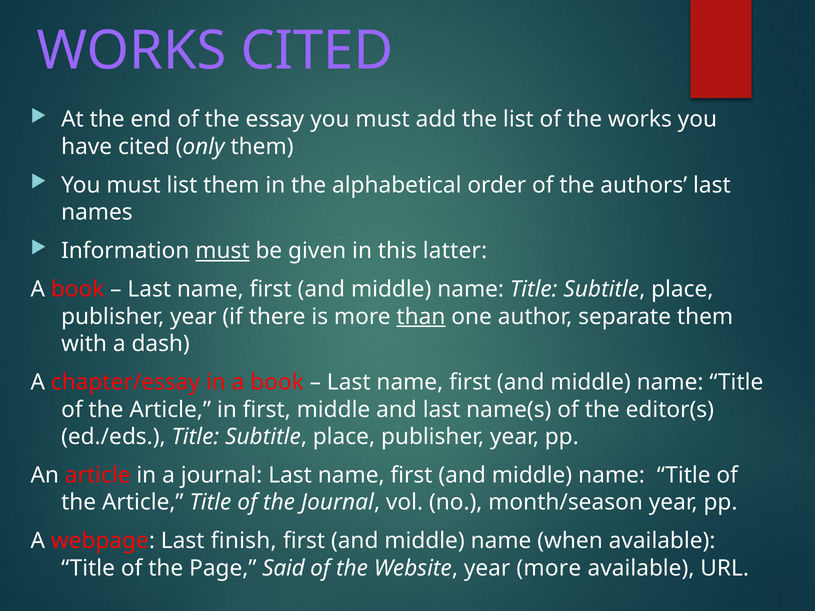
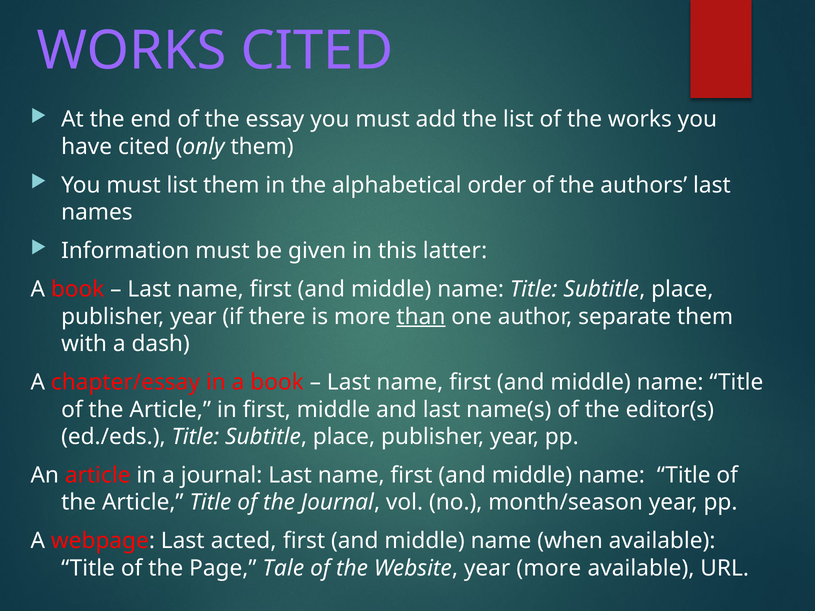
must at (222, 251) underline: present -> none
finish: finish -> acted
Said: Said -> Tale
